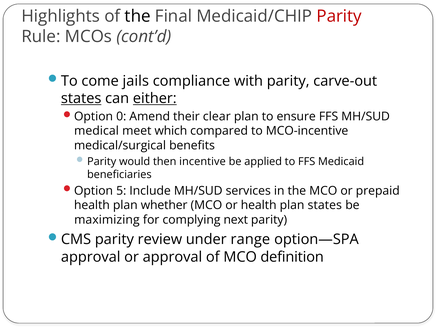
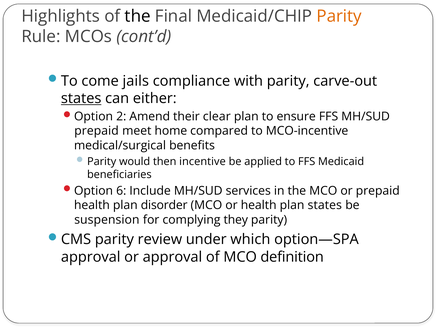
Parity at (339, 16) colour: red -> orange
either underline: present -> none
0: 0 -> 2
medical at (96, 131): medical -> prepaid
which: which -> home
5: 5 -> 6
whether: whether -> disorder
maximizing: maximizing -> suspension
next: next -> they
range: range -> which
